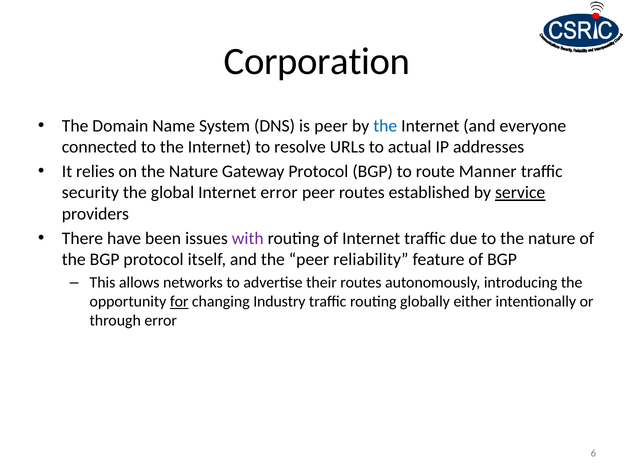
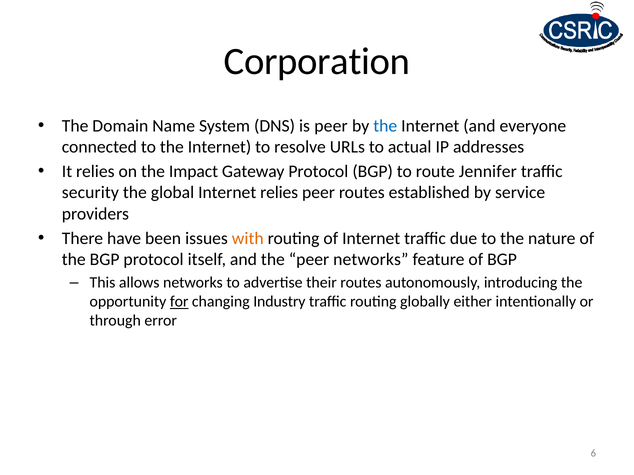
on the Nature: Nature -> Impact
Manner: Manner -> Jennifer
Internet error: error -> relies
service underline: present -> none
with colour: purple -> orange
peer reliability: reliability -> networks
